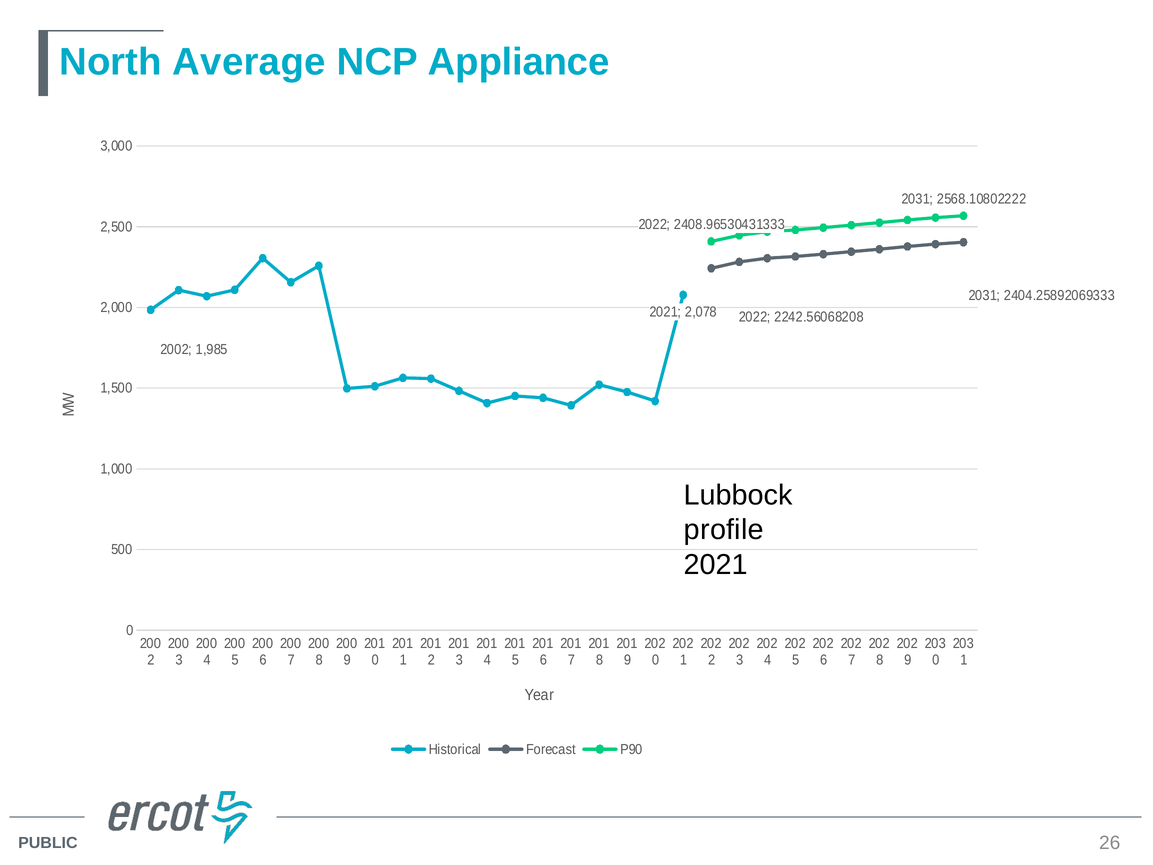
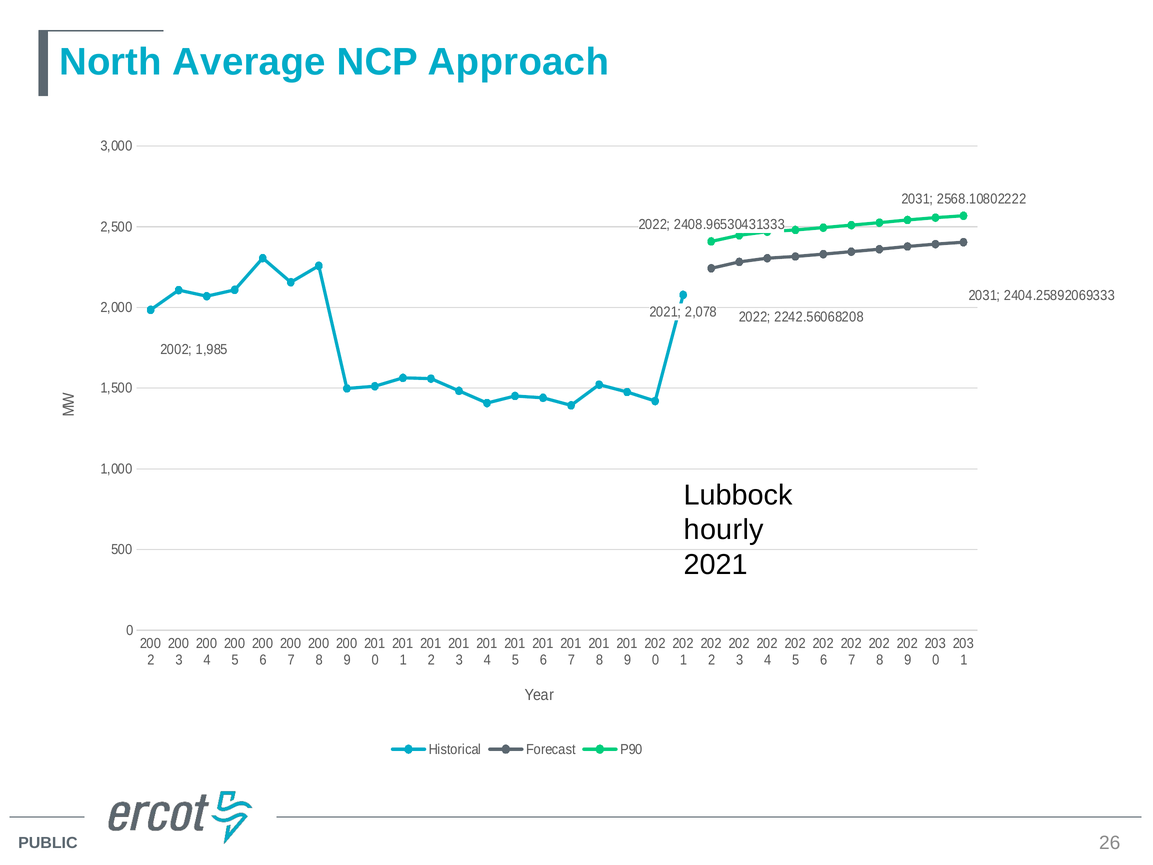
Appliance: Appliance -> Approach
profile: profile -> hourly
